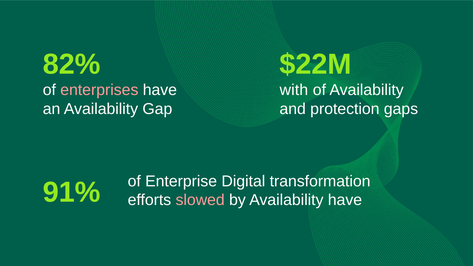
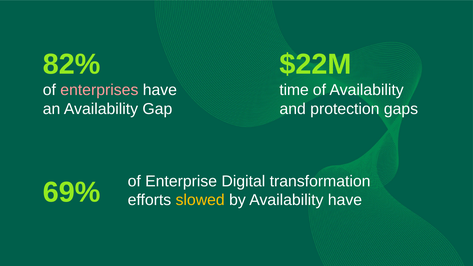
with: with -> time
91%: 91% -> 69%
slowed colour: pink -> yellow
